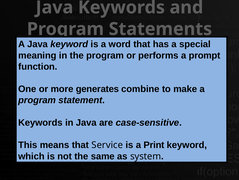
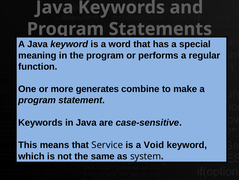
prompt: prompt -> regular
Print: Print -> Void
